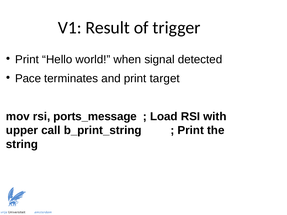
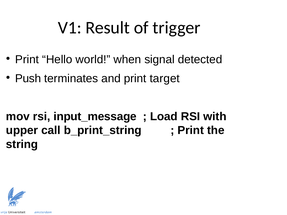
Pace: Pace -> Push
ports_message: ports_message -> input_message
